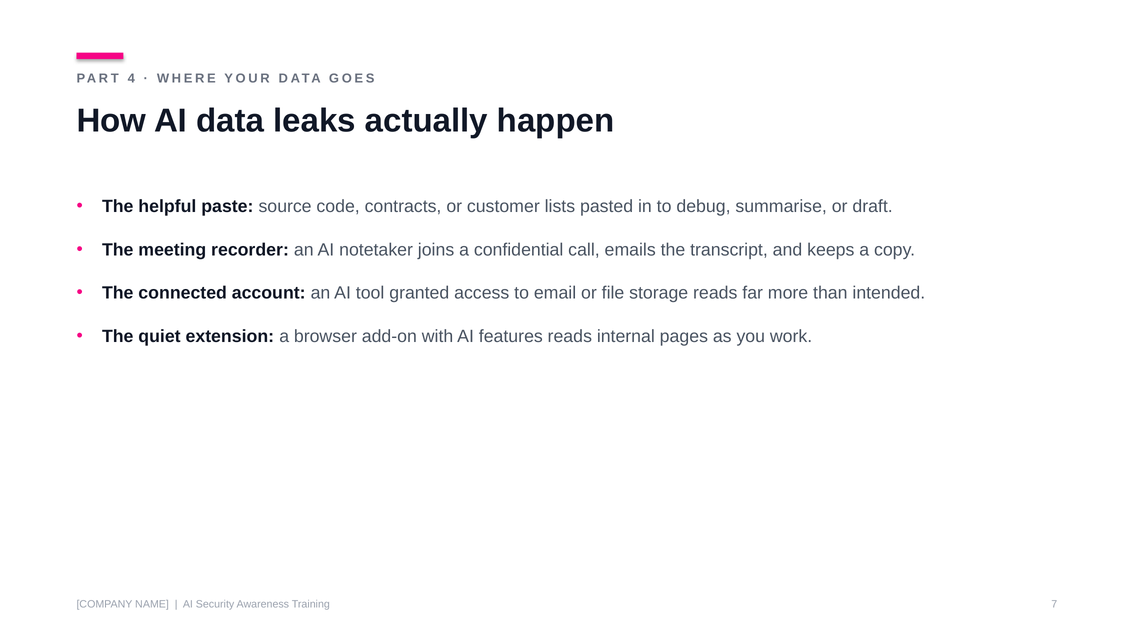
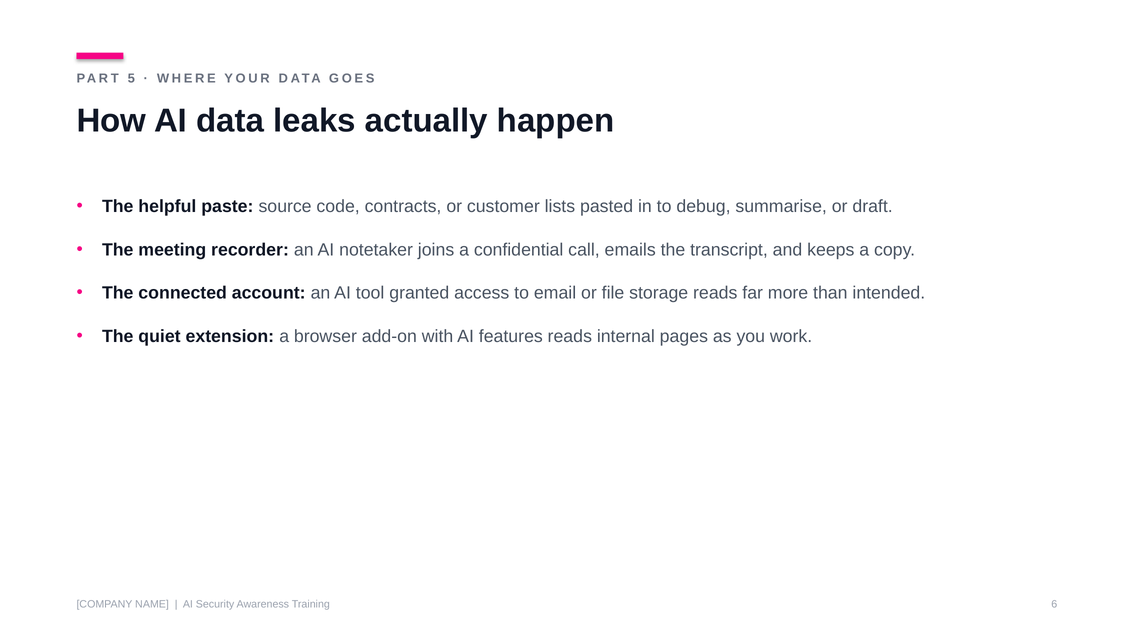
4: 4 -> 5
7: 7 -> 6
